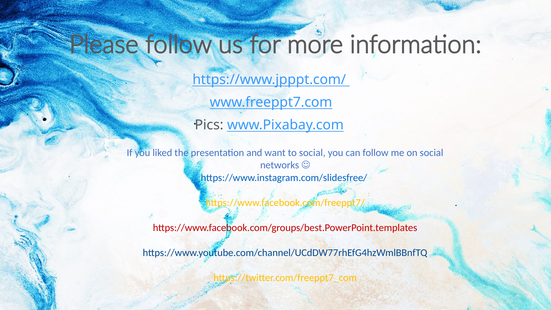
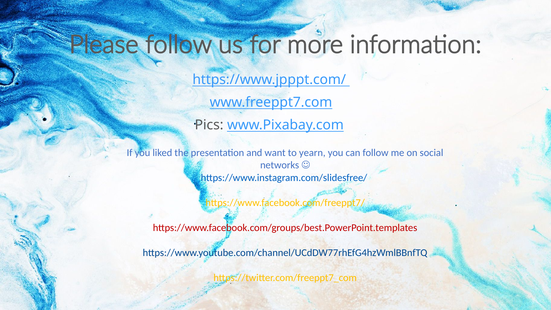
to social: social -> yearn
